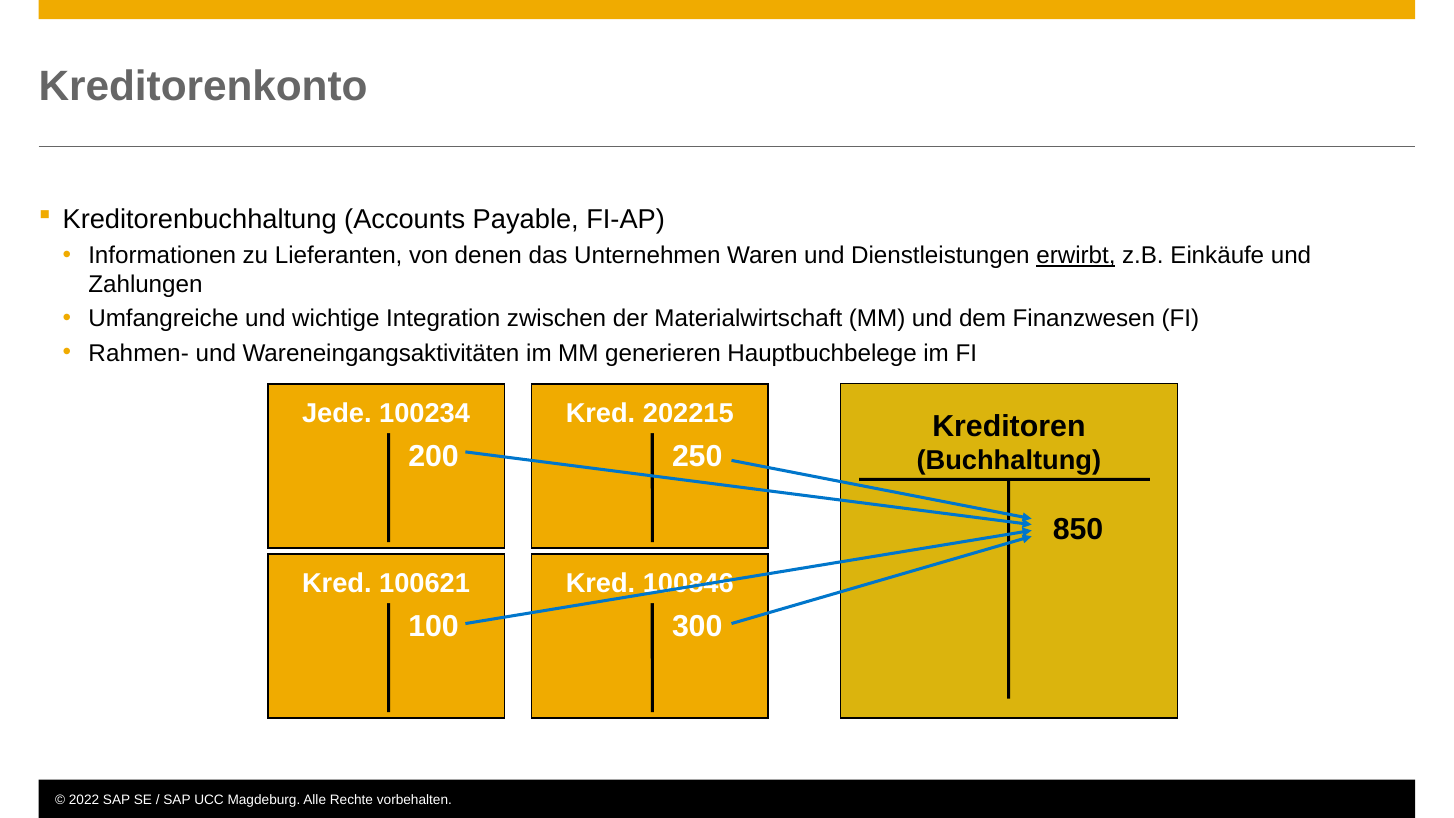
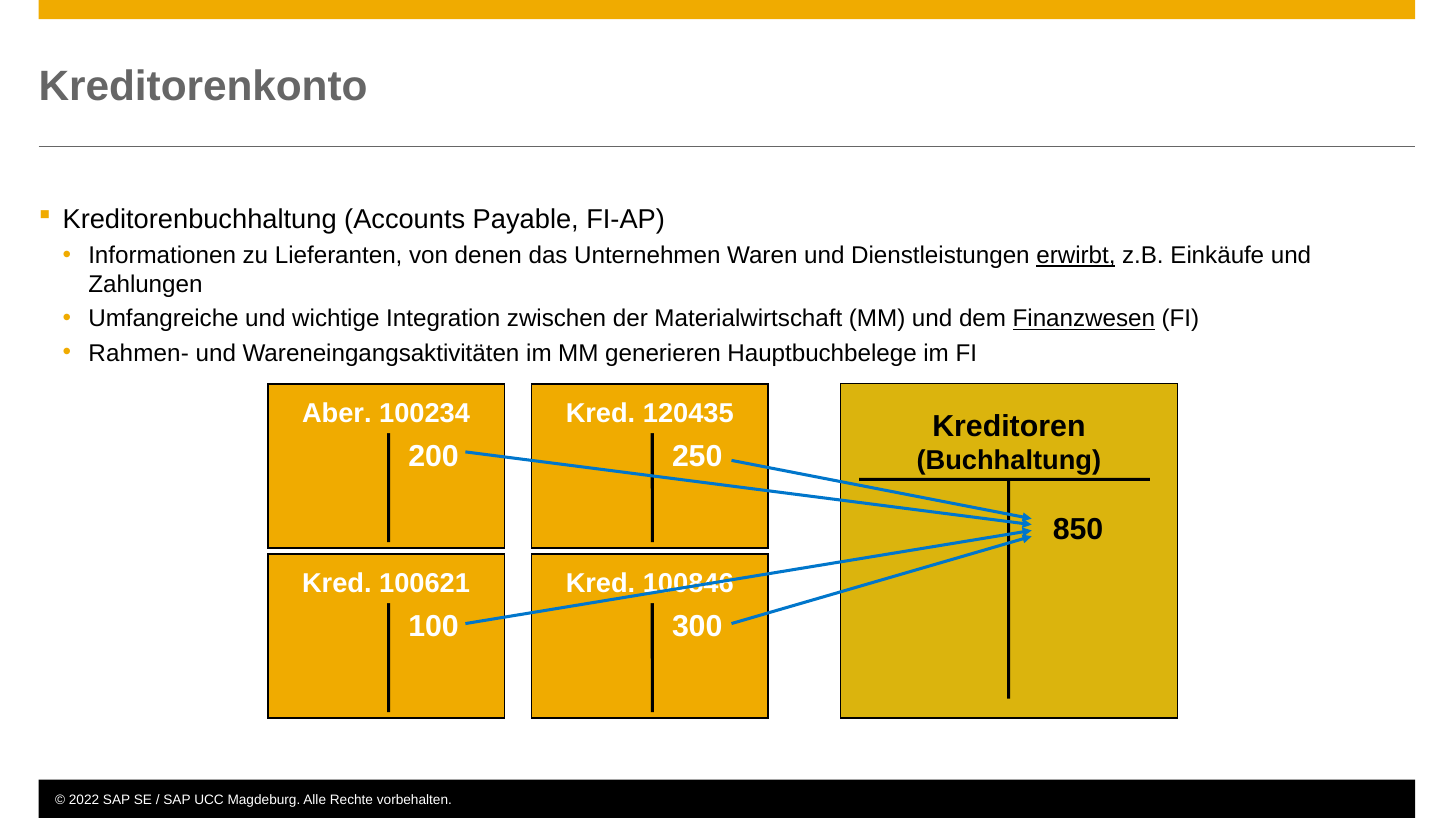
Finanzwesen underline: none -> present
Jede: Jede -> Aber
202215: 202215 -> 120435
